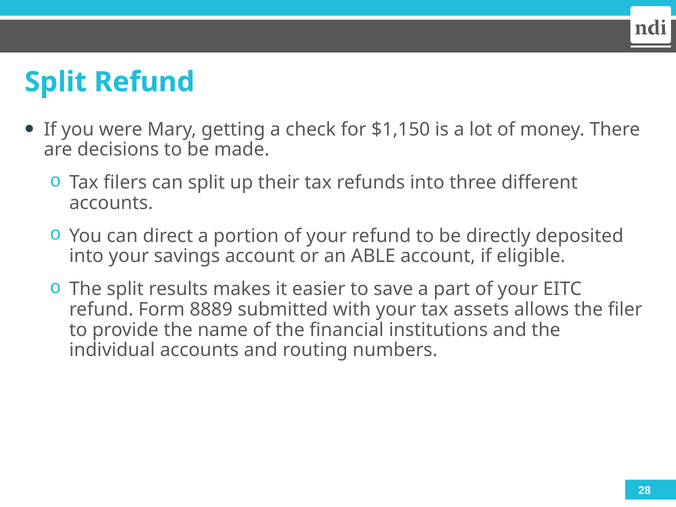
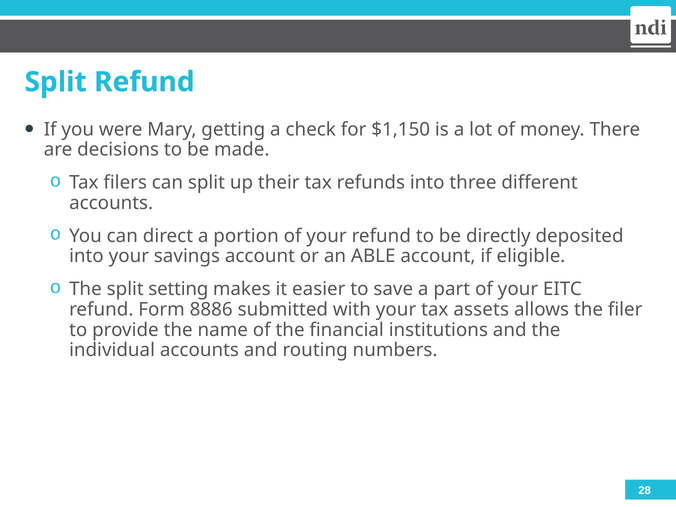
results: results -> setting
8889: 8889 -> 8886
